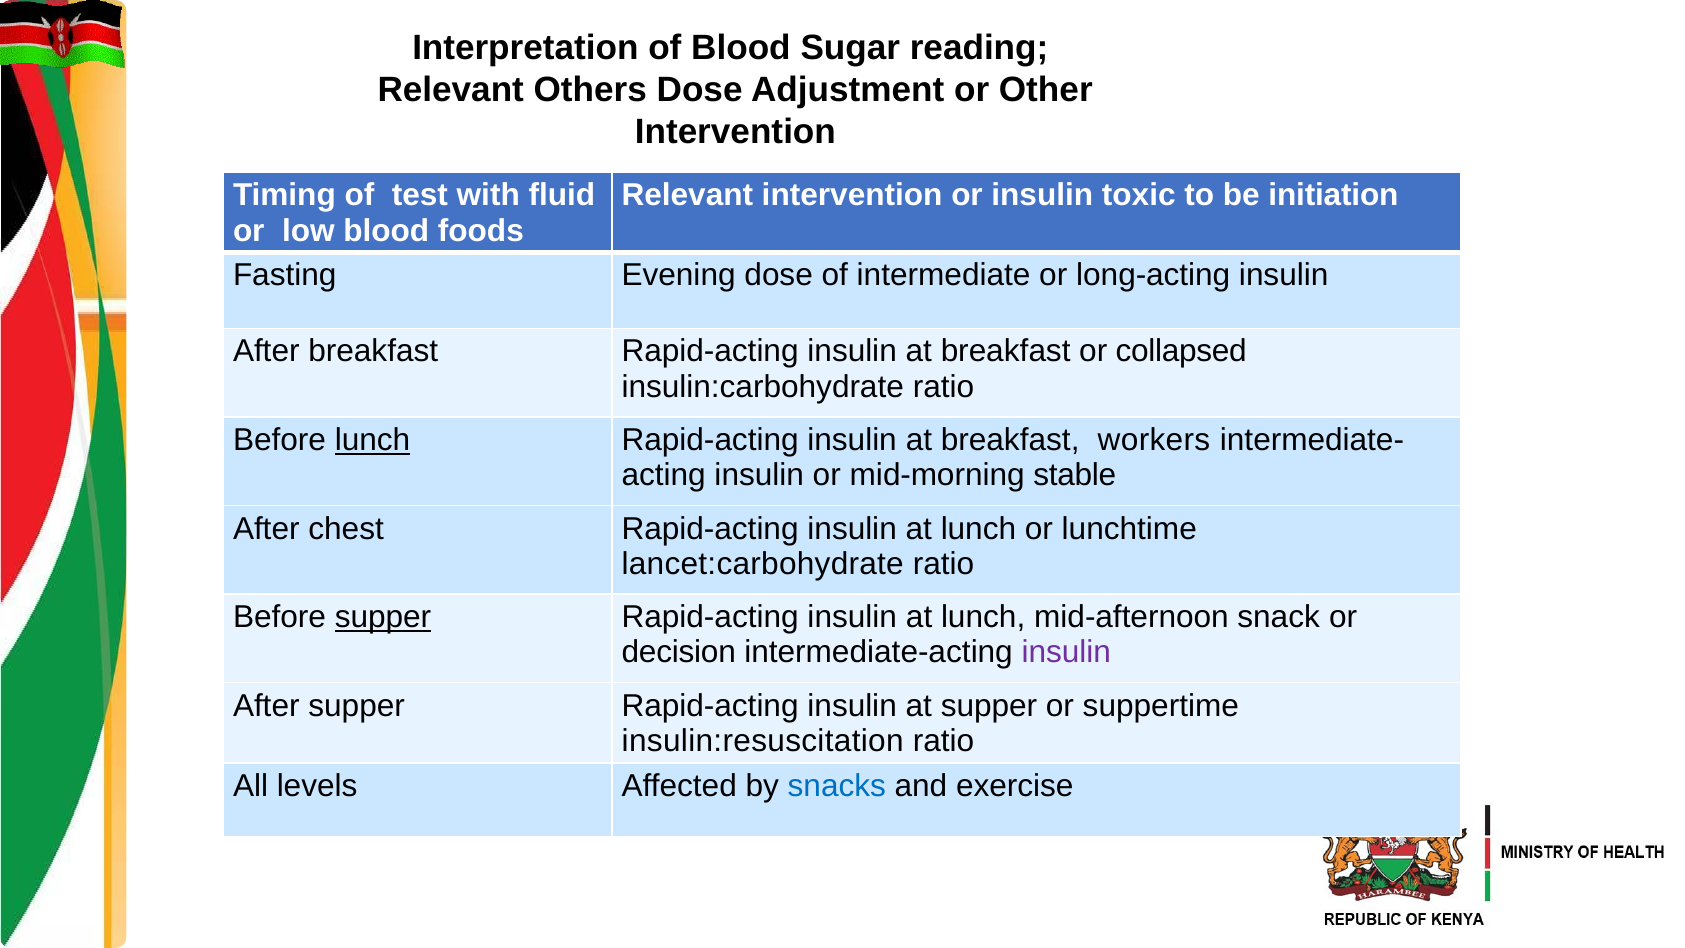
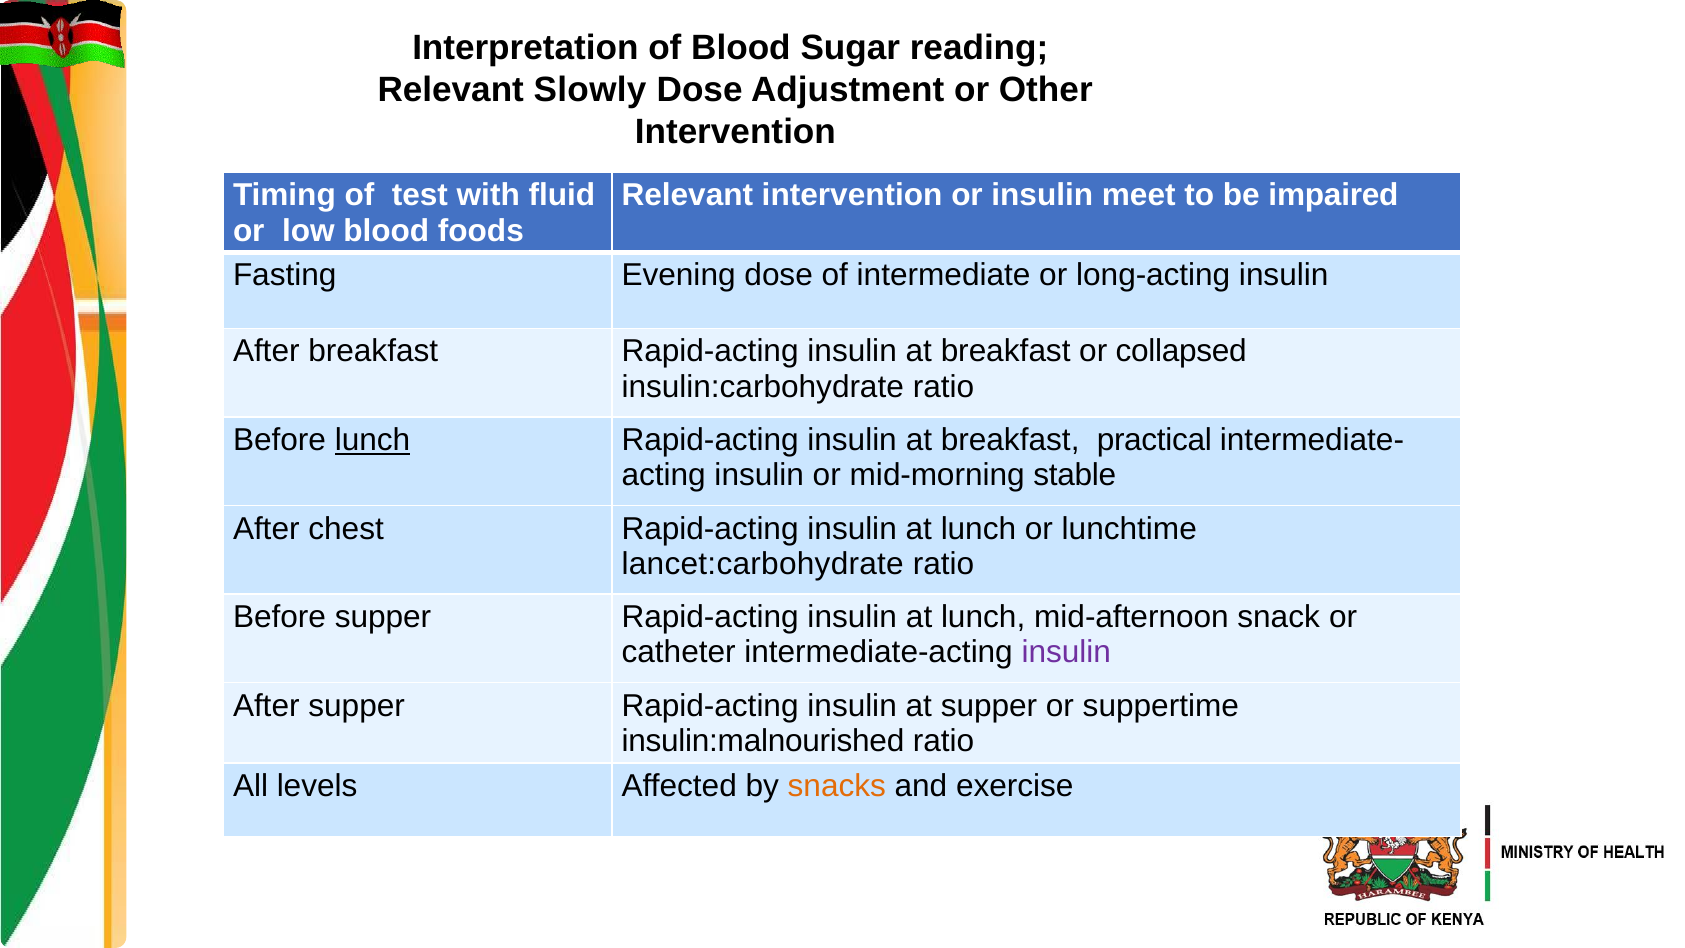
Others: Others -> Slowly
toxic: toxic -> meet
initiation: initiation -> impaired
workers: workers -> practical
supper at (383, 617) underline: present -> none
decision: decision -> catheter
insulin:resuscitation: insulin:resuscitation -> insulin:malnourished
snacks colour: blue -> orange
